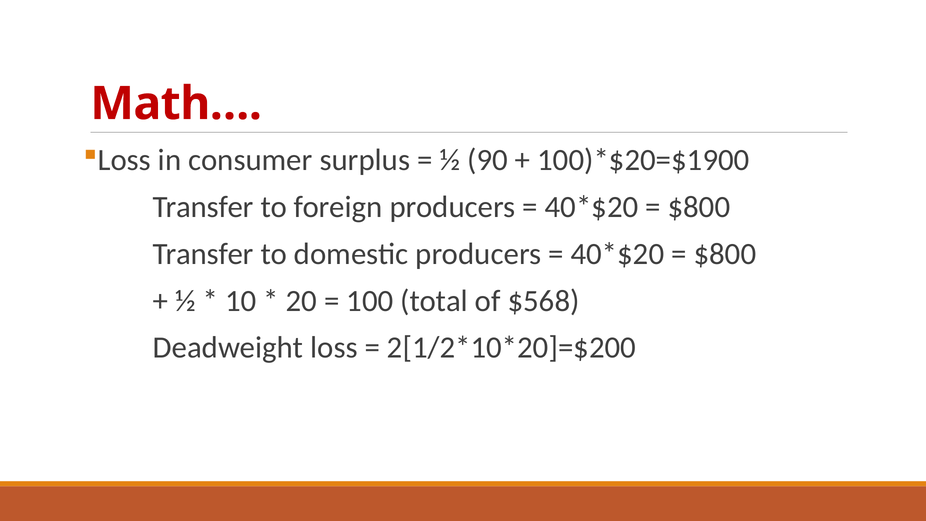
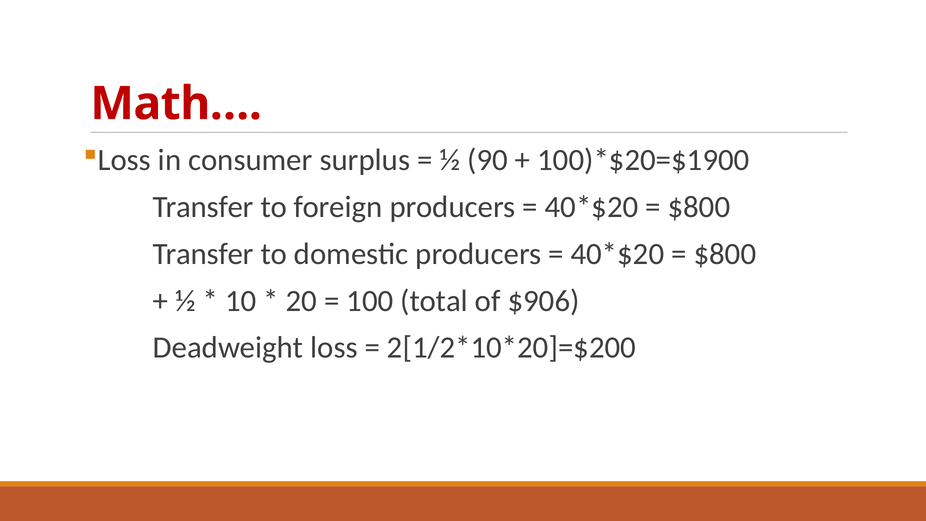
$568: $568 -> $906
